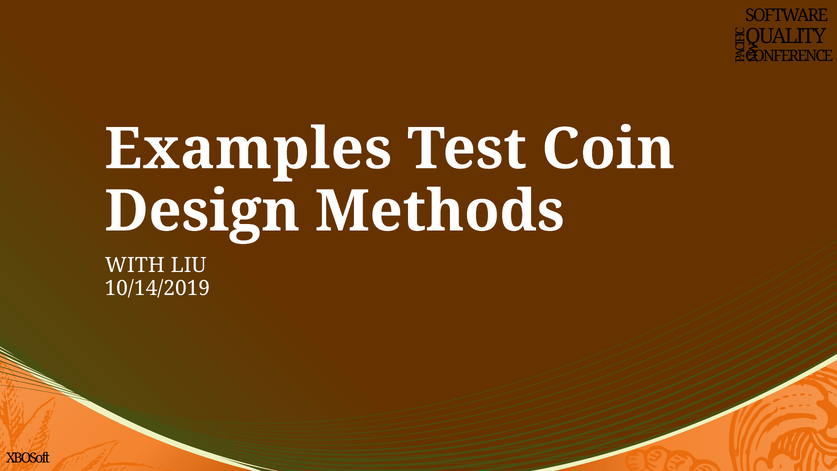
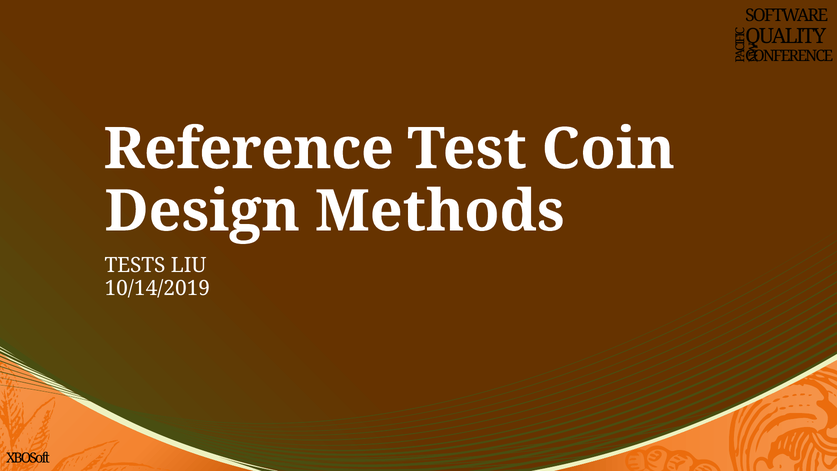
Examples: Examples -> Reference
WITH: WITH -> TESTS
